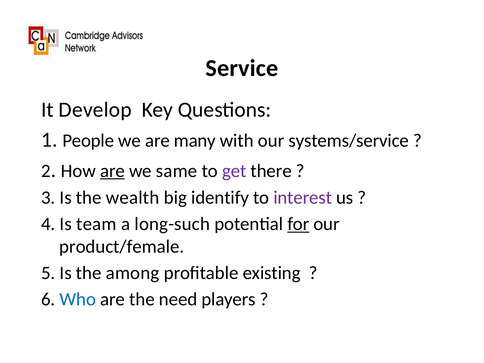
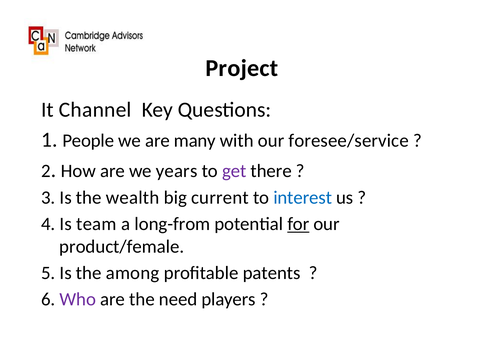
Service: Service -> Project
Develop: Develop -> Channel
systems/service: systems/service -> foresee/service
are at (113, 171) underline: present -> none
same: same -> years
identify: identify -> current
interest colour: purple -> blue
long-such: long-such -> long-from
existing: existing -> patents
Who colour: blue -> purple
